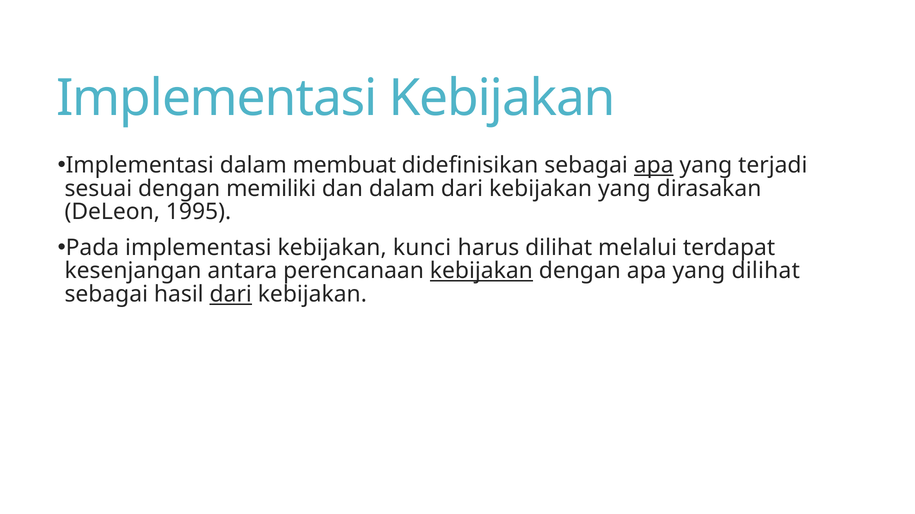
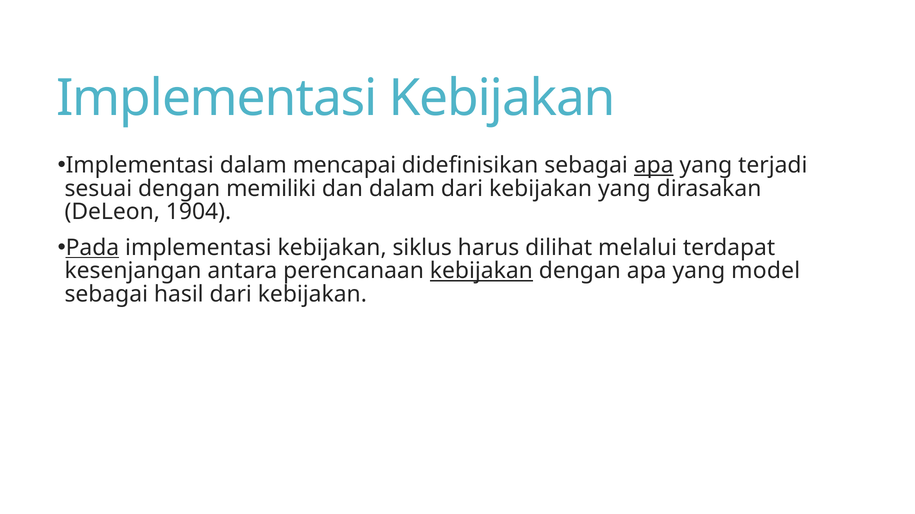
membuat: membuat -> mencapai
1995: 1995 -> 1904
Pada underline: none -> present
kunci: kunci -> siklus
yang dilihat: dilihat -> model
dari at (231, 295) underline: present -> none
